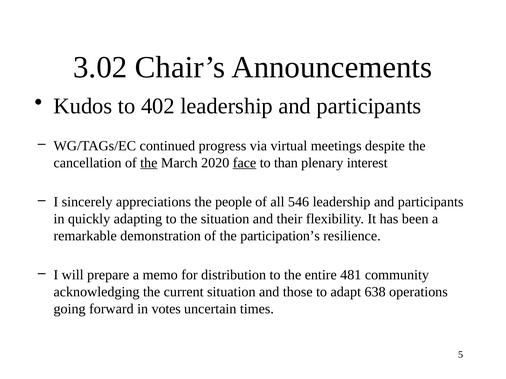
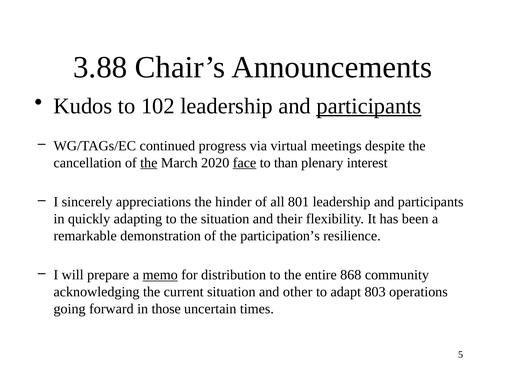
3.02: 3.02 -> 3.88
402: 402 -> 102
participants at (369, 106) underline: none -> present
people: people -> hinder
546: 546 -> 801
memo underline: none -> present
481: 481 -> 868
those: those -> other
638: 638 -> 803
votes: votes -> those
